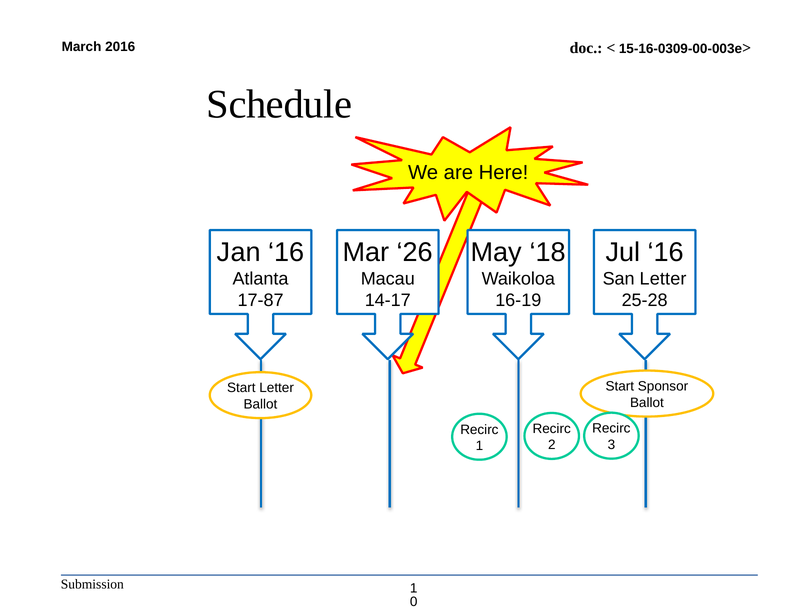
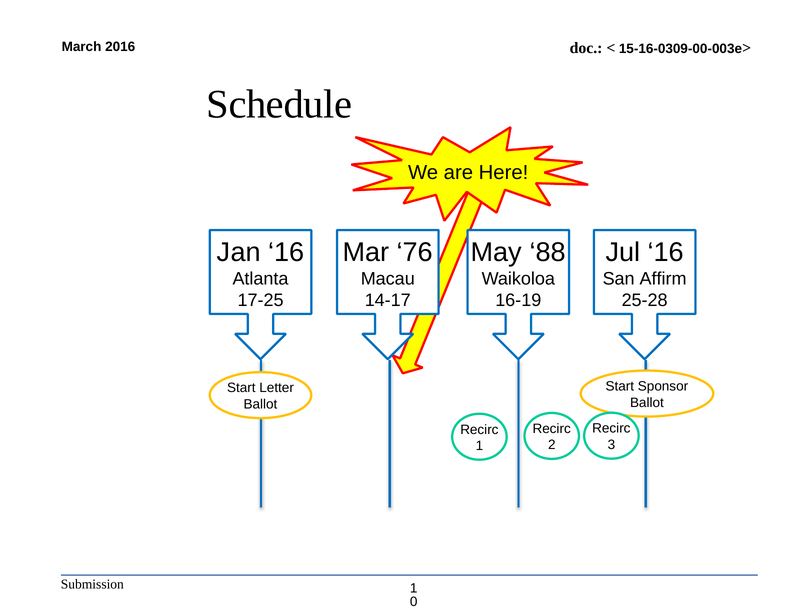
26: 26 -> 76
18: 18 -> 88
San Letter: Letter -> Affirm
17-87: 17-87 -> 17-25
